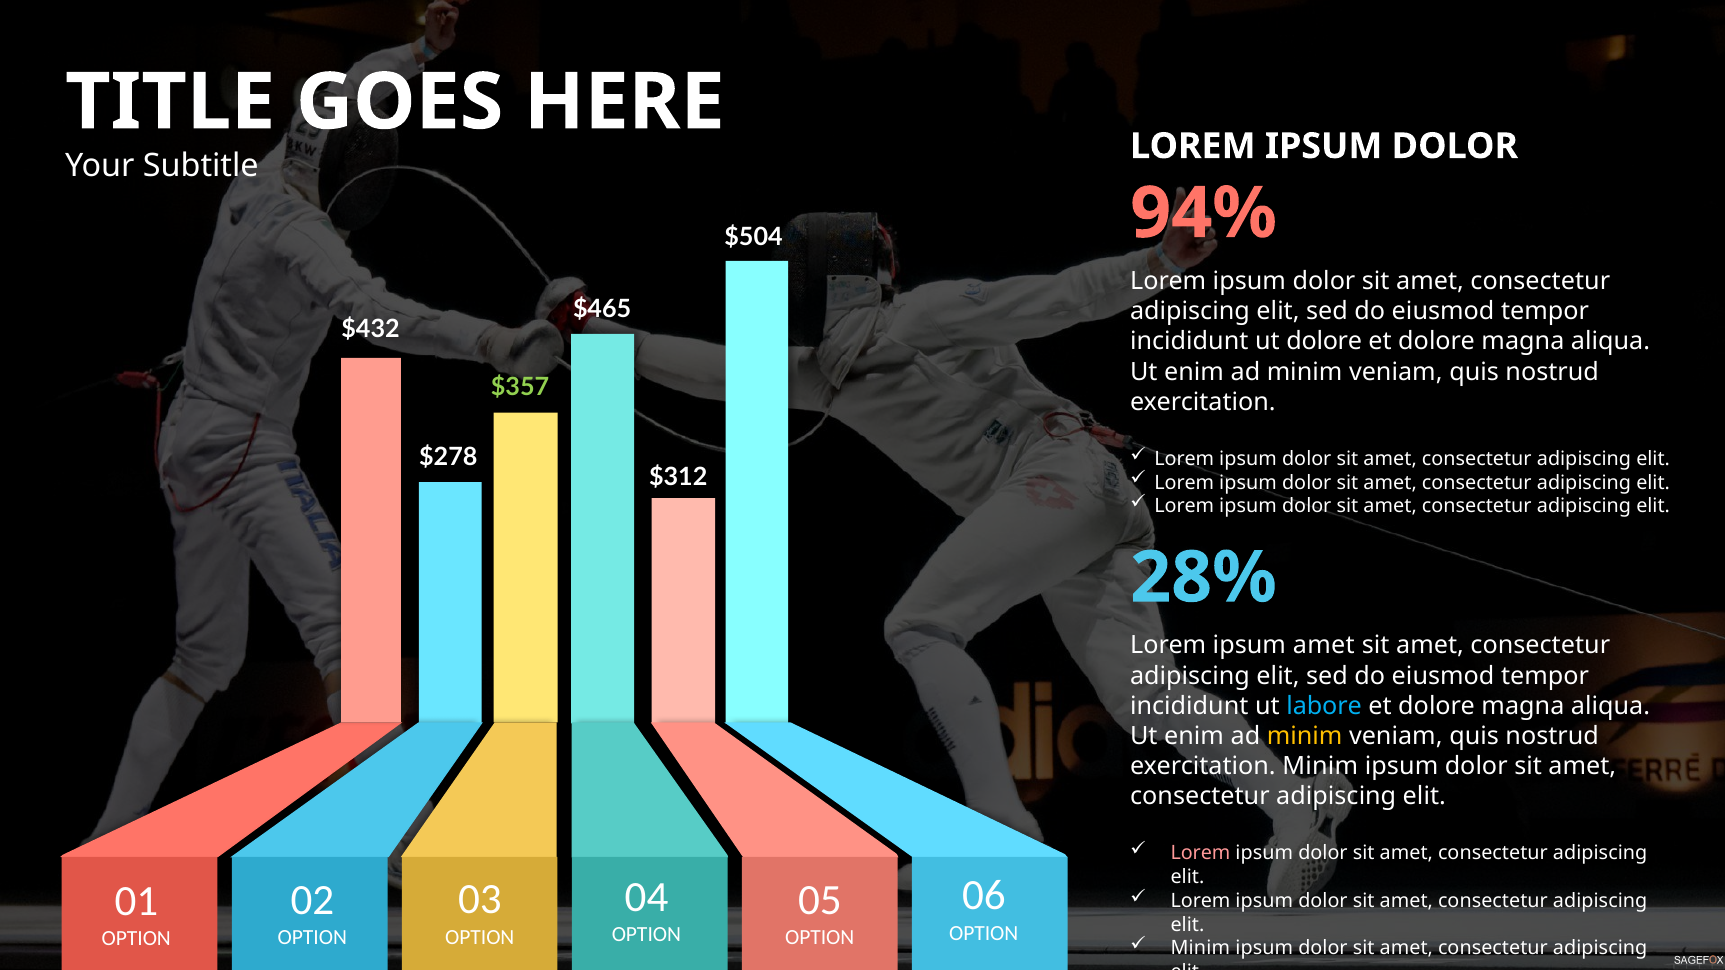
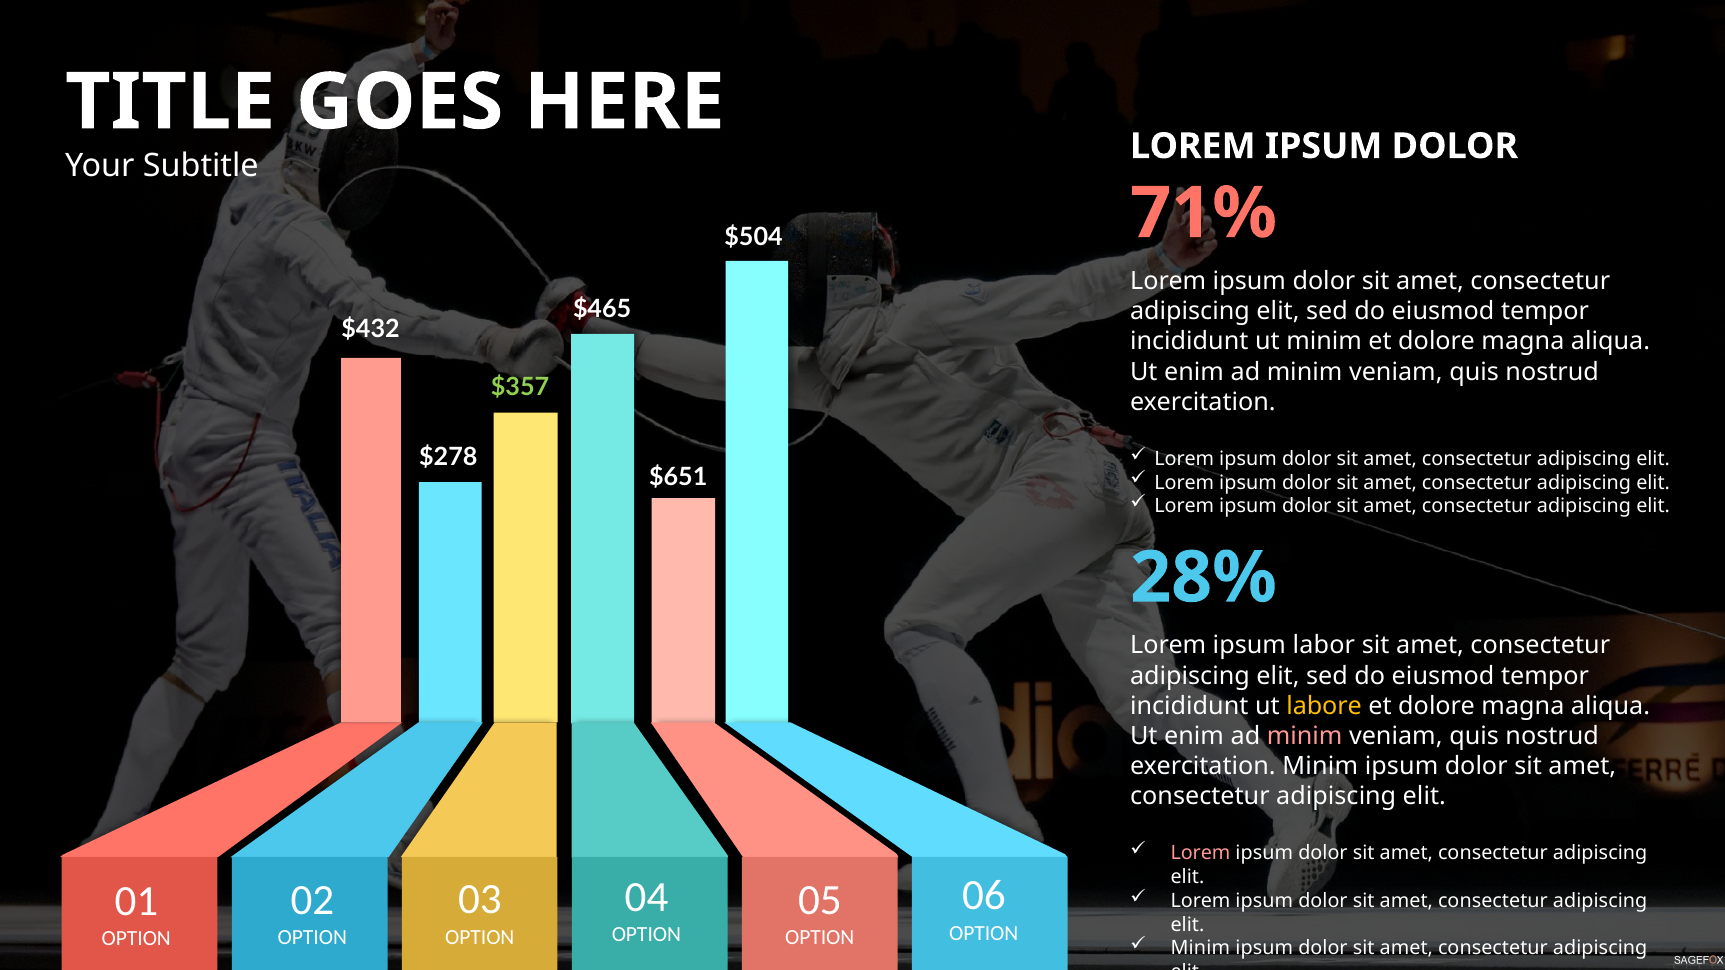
94%: 94% -> 71%
ut dolore: dolore -> minim
$312: $312 -> $651
ipsum amet: amet -> labor
labore colour: light blue -> yellow
minim at (1305, 736) colour: yellow -> pink
